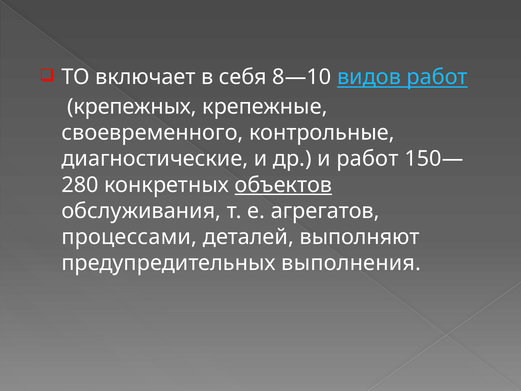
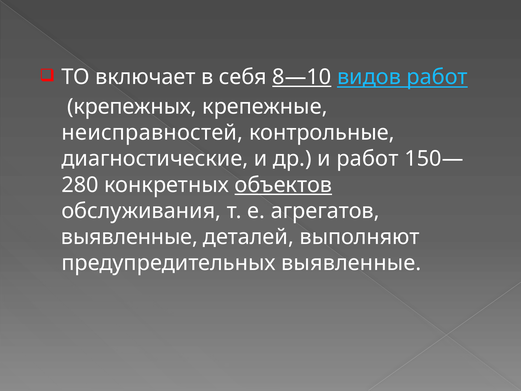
8—10 underline: none -> present
своевременного: своевременного -> неисправностей
процессами at (129, 237): процессами -> выявленные
предупредительных выполнения: выполнения -> выявленные
